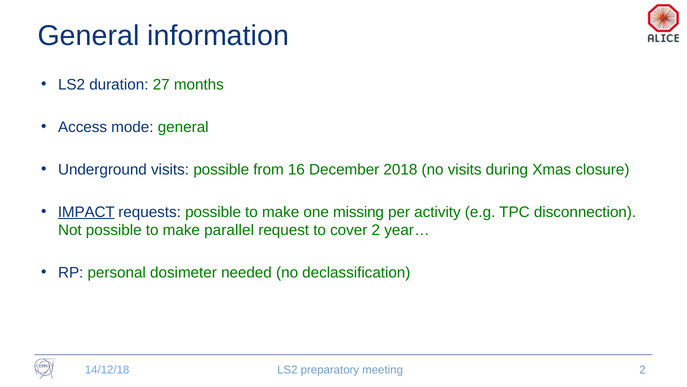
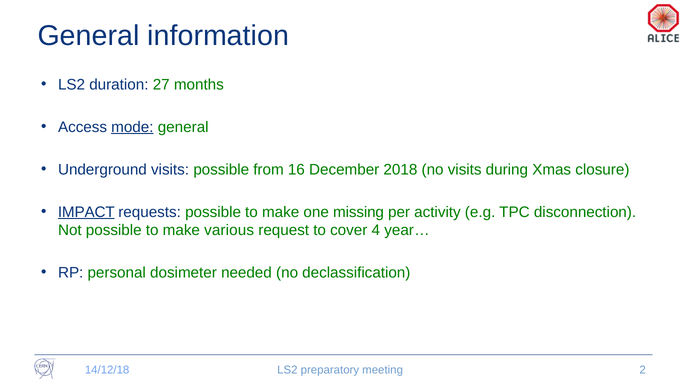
mode underline: none -> present
parallel: parallel -> various
cover 2: 2 -> 4
